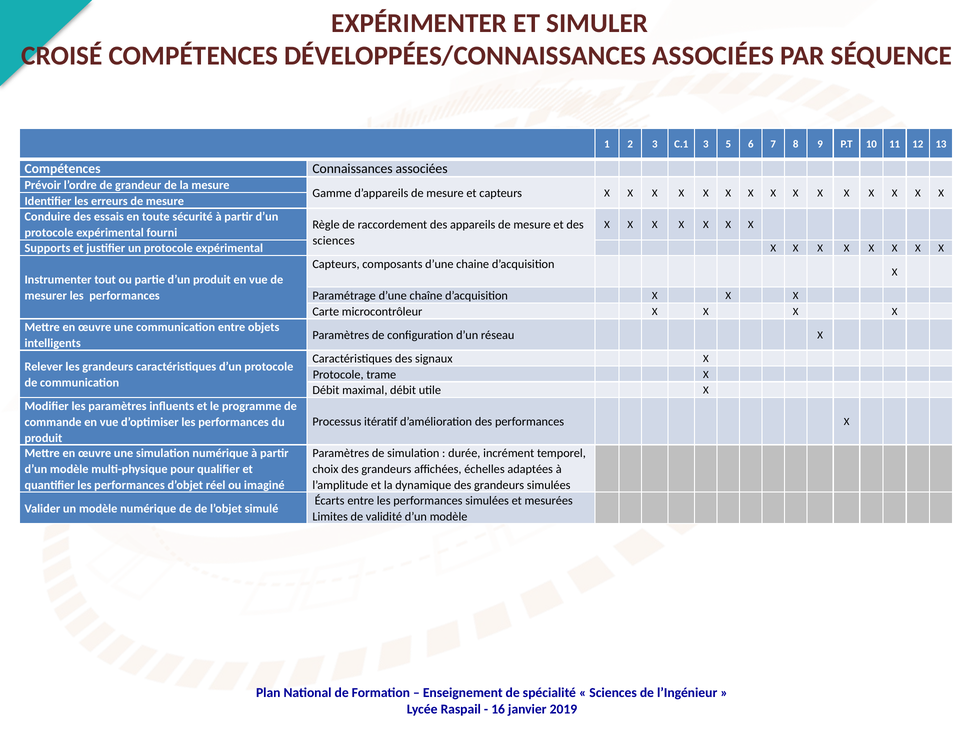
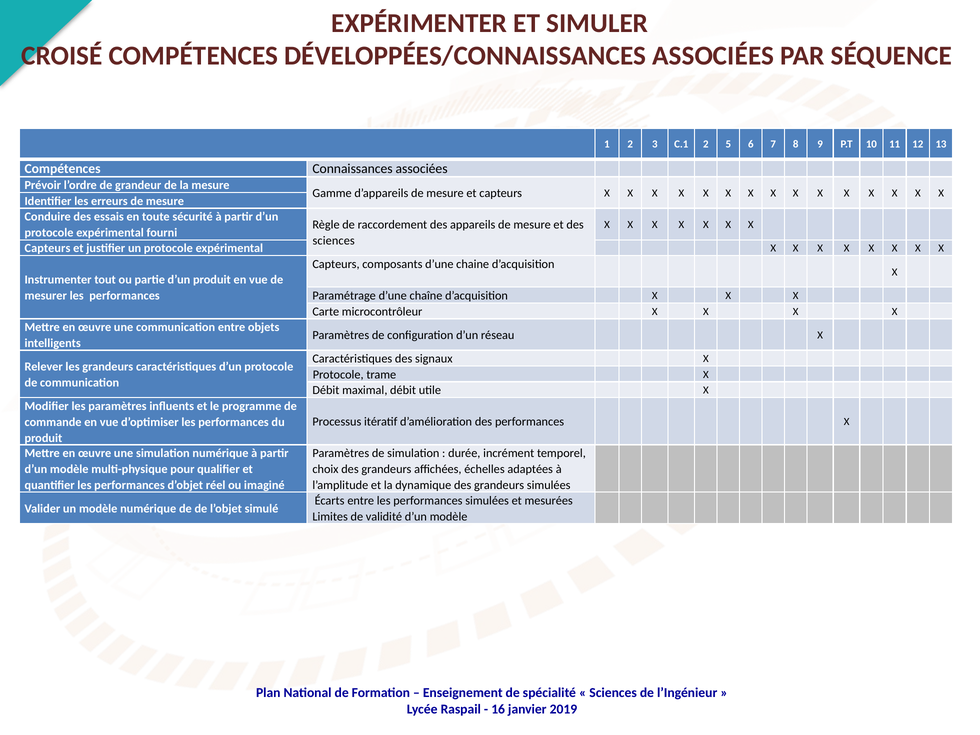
C.1 3: 3 -> 2
Supports at (48, 248): Supports -> Capteurs
